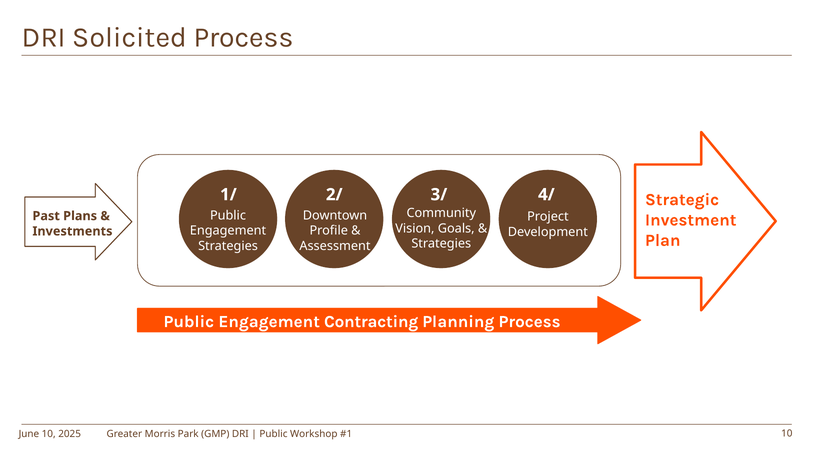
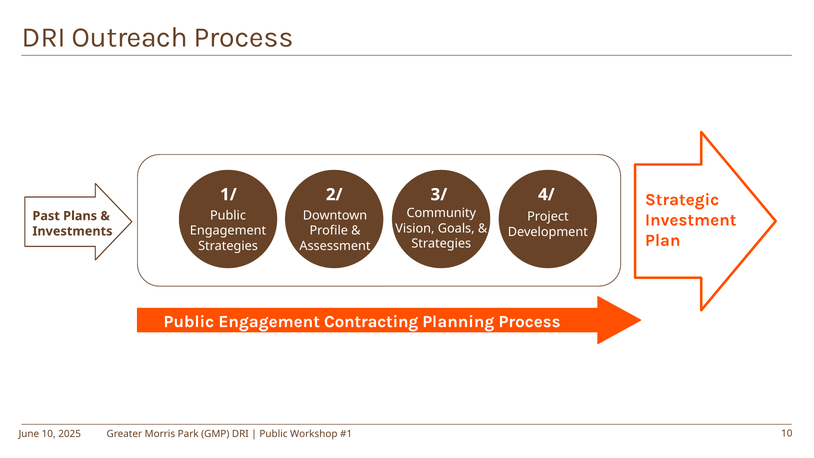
Solicited: Solicited -> Outreach
